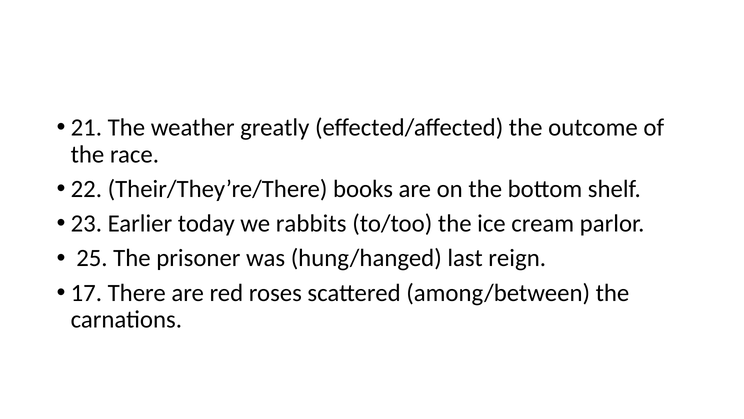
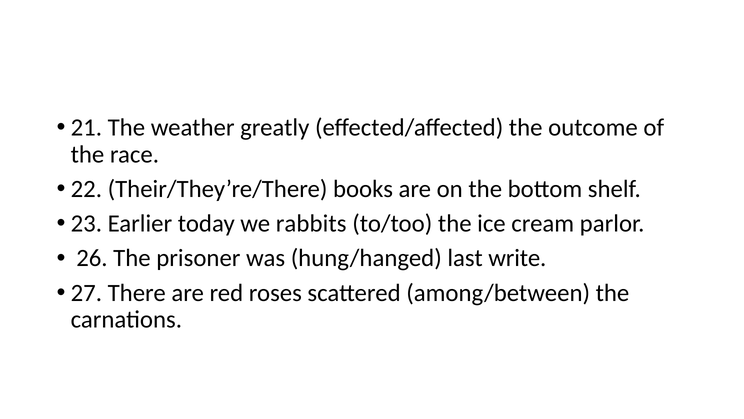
25: 25 -> 26
reign: reign -> write
17: 17 -> 27
